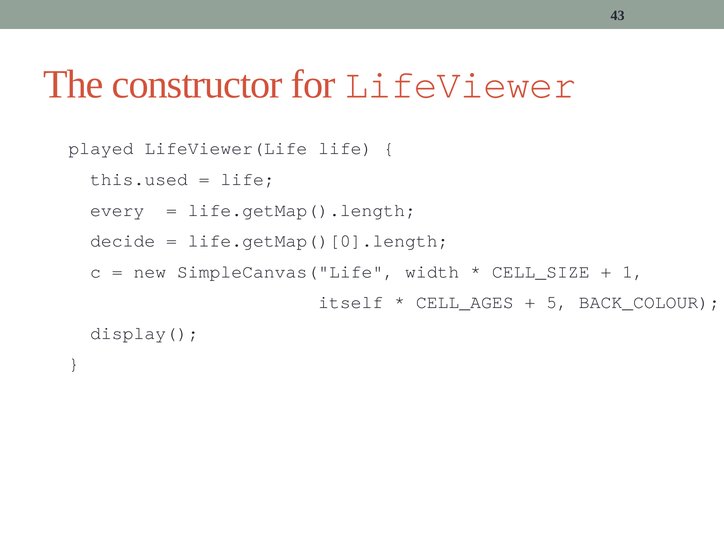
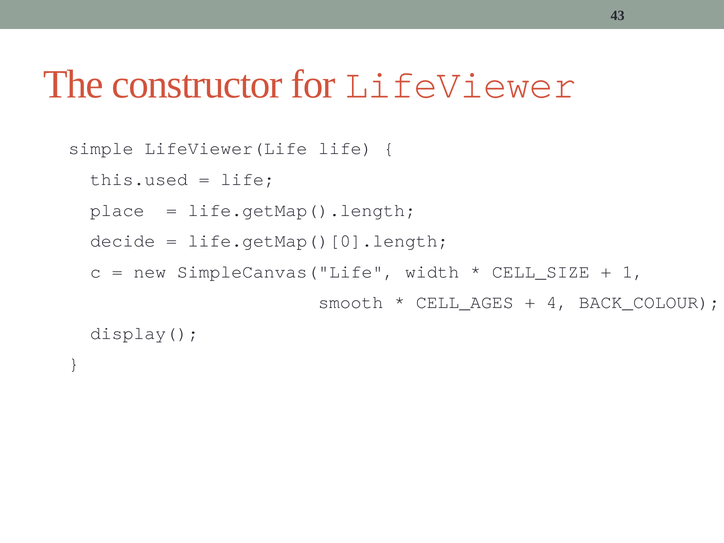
played: played -> simple
every: every -> place
itself: itself -> smooth
5: 5 -> 4
